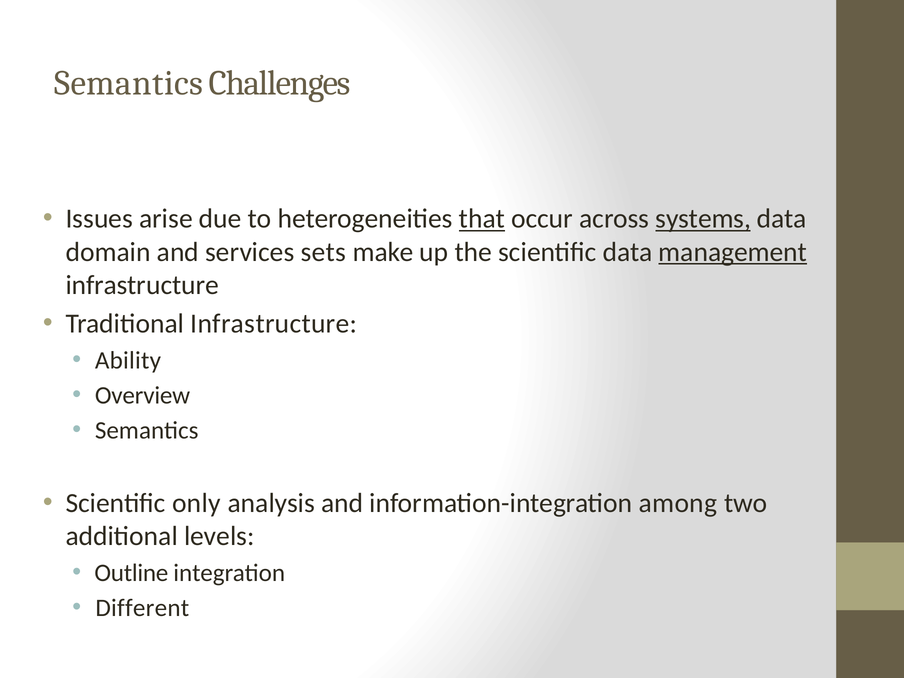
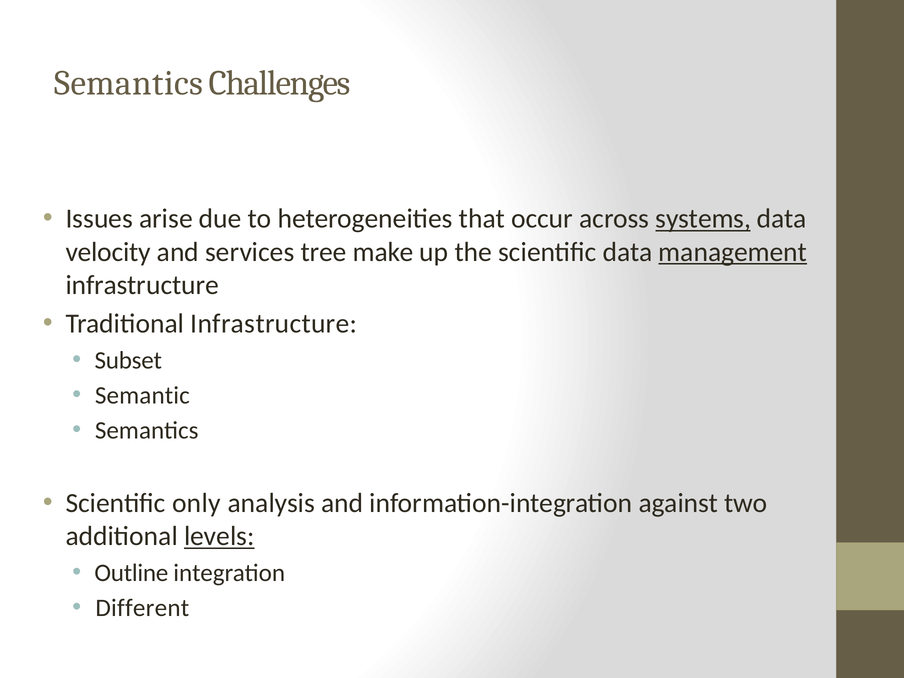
that underline: present -> none
domain: domain -> velocity
sets: sets -> tree
Ability: Ability -> Subset
Overview: Overview -> Semantic
among: among -> against
levels underline: none -> present
